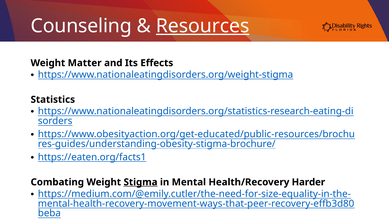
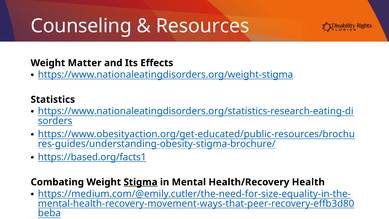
Resources underline: present -> none
https://eaten.org/facts1: https://eaten.org/facts1 -> https://based.org/facts1
Harder: Harder -> Health
